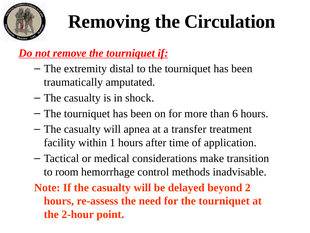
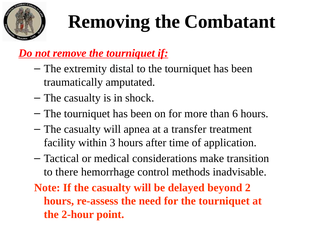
Circulation: Circulation -> Combatant
1: 1 -> 3
room: room -> there
